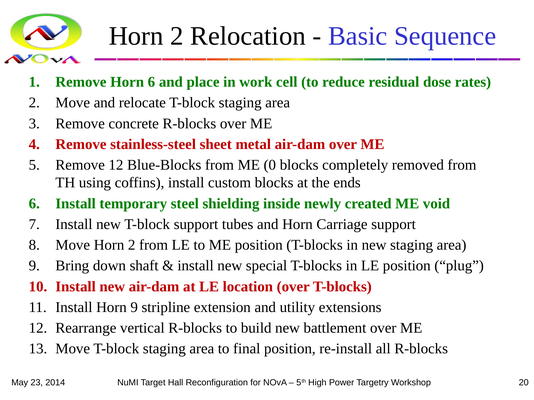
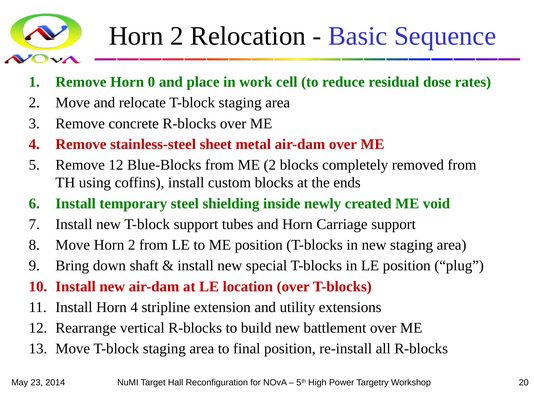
Horn 6: 6 -> 0
ME 0: 0 -> 2
Horn 9: 9 -> 4
